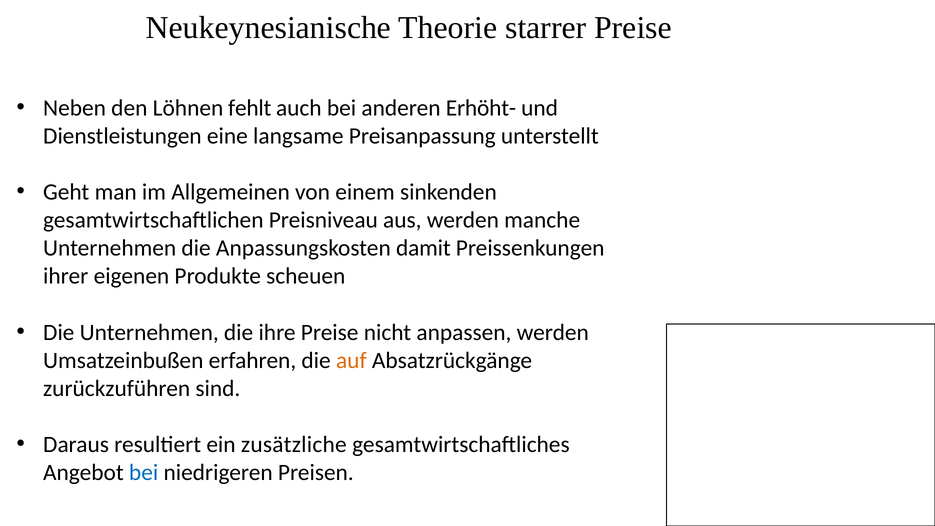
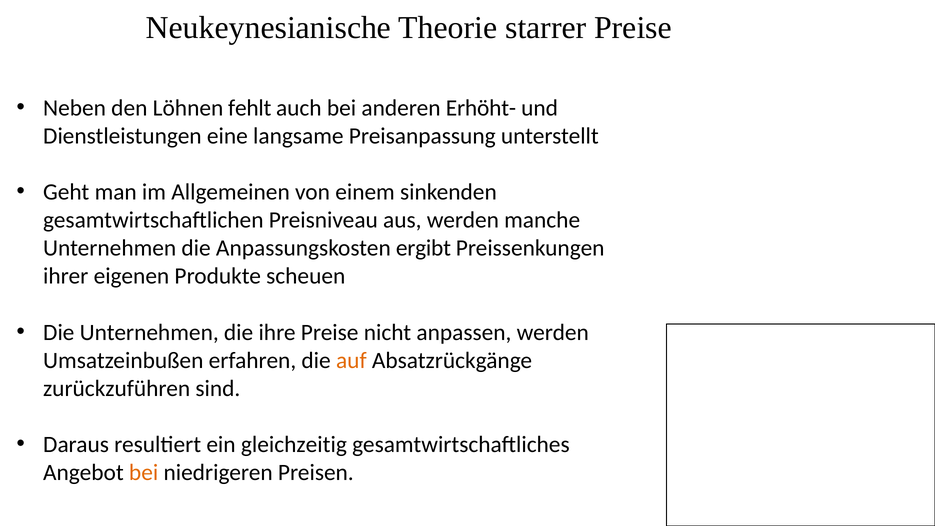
damit: damit -> ergibt
zusätzliche: zusätzliche -> gleichzeitig
bei at (144, 473) colour: blue -> orange
